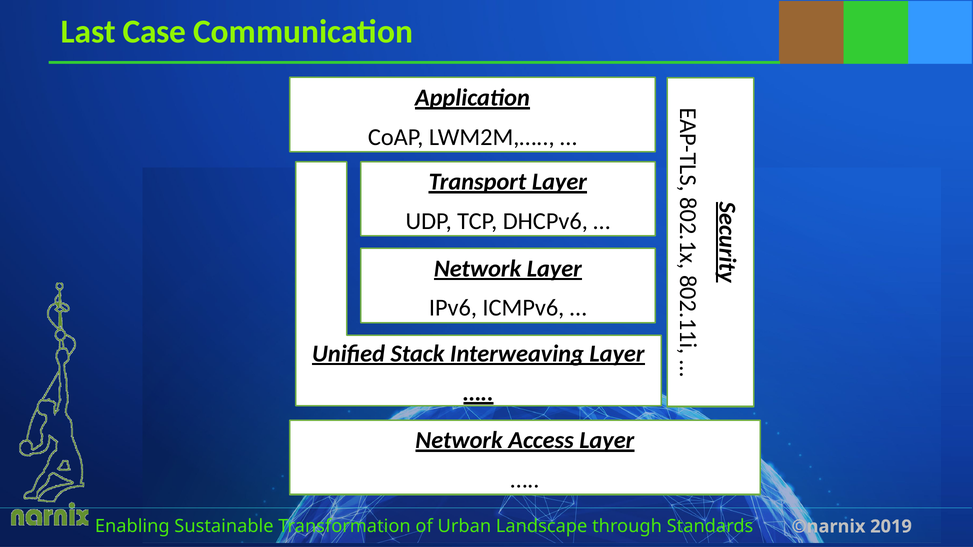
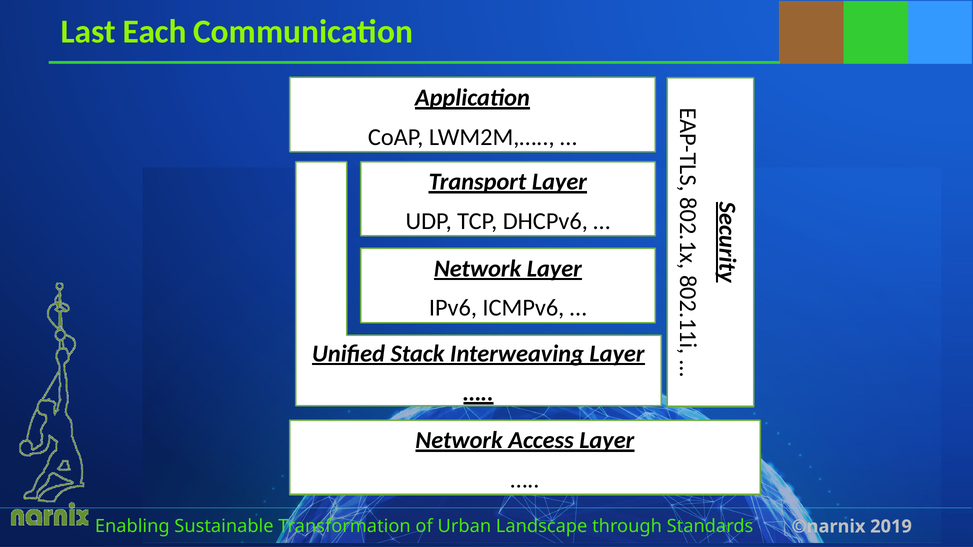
Case: Case -> Each
